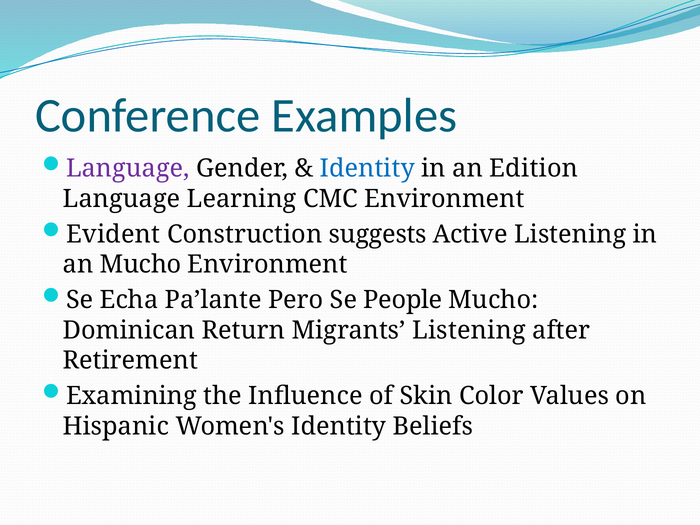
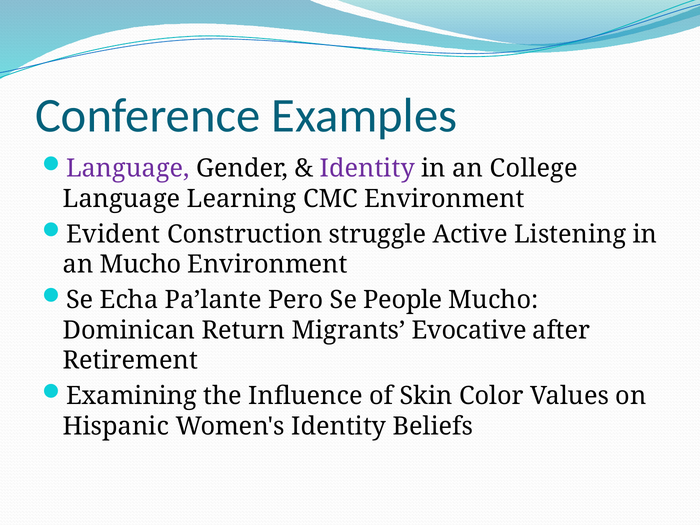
Identity at (367, 169) colour: blue -> purple
Edition: Edition -> College
suggests: suggests -> struggle
Migrants Listening: Listening -> Evocative
